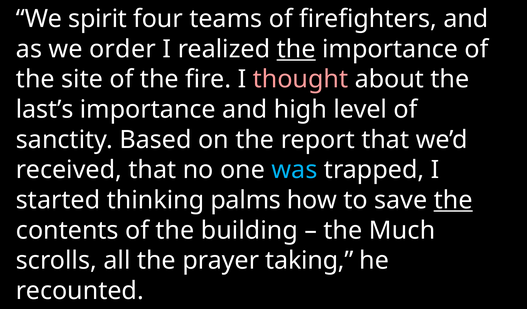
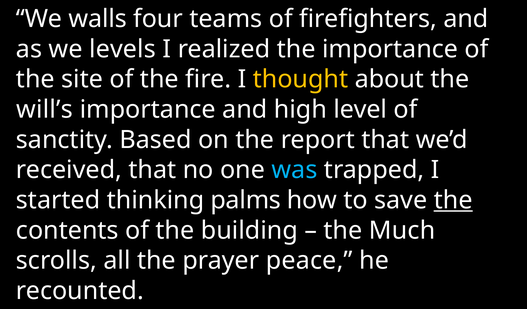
spirit: spirit -> walls
order: order -> levels
the at (296, 49) underline: present -> none
thought colour: pink -> yellow
last’s: last’s -> will’s
taking: taking -> peace
